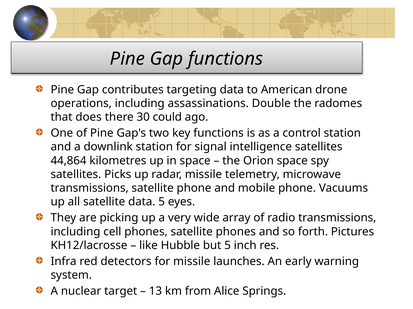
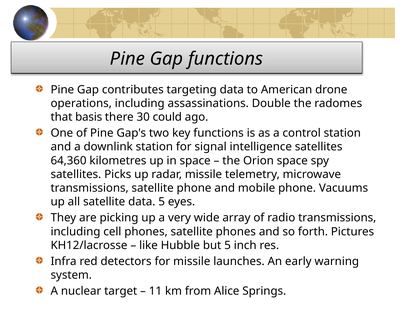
does: does -> basis
44,864: 44,864 -> 64,360
13: 13 -> 11
